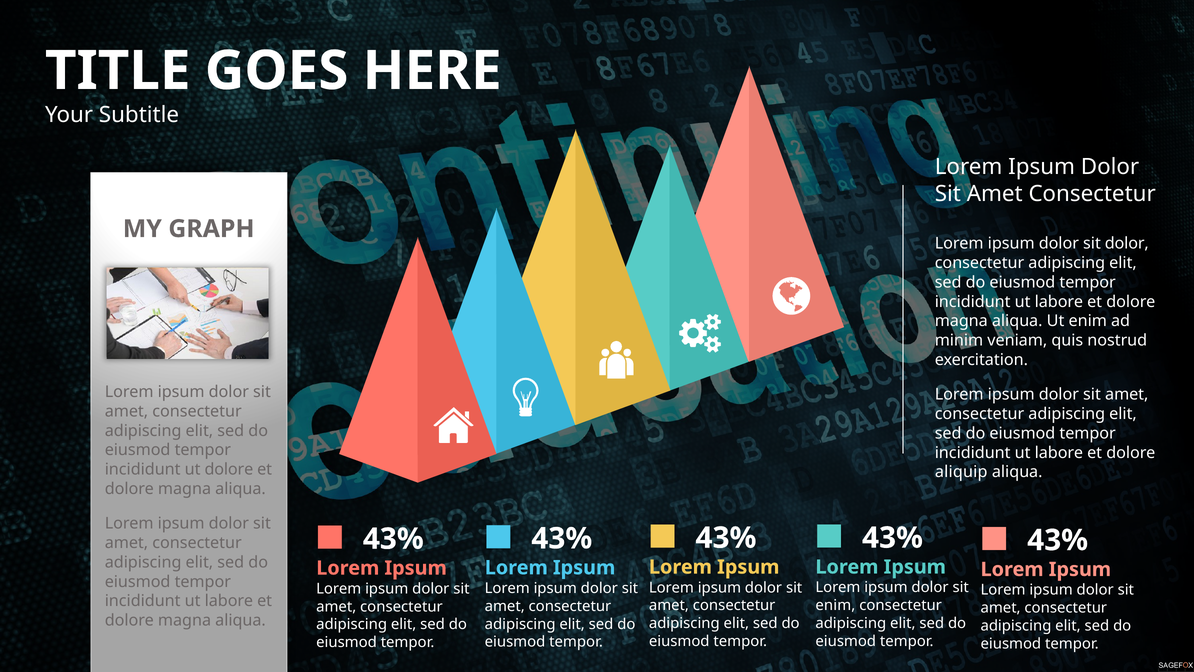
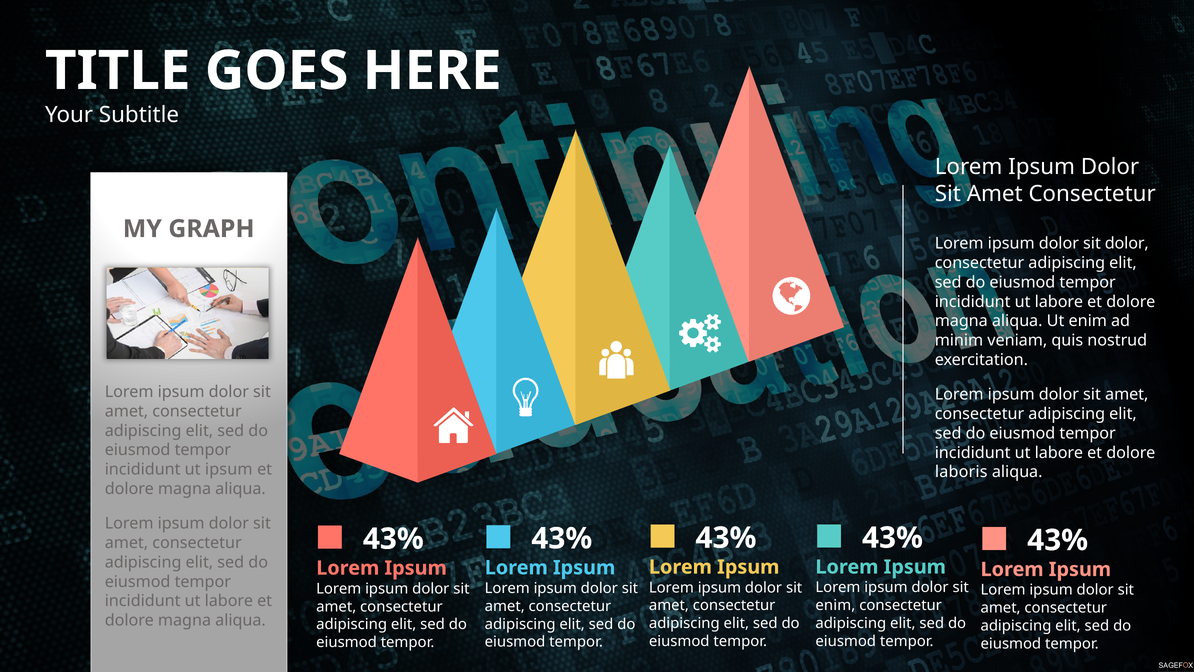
ut dolore: dolore -> ipsum
aliquip: aliquip -> laboris
